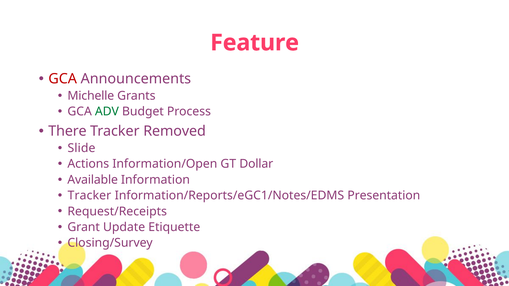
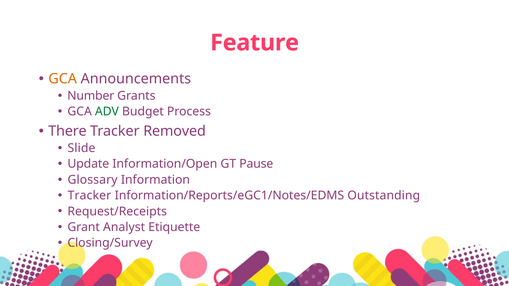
GCA at (63, 79) colour: red -> orange
Michelle: Michelle -> Number
Actions: Actions -> Update
Dollar: Dollar -> Pause
Available: Available -> Glossary
Presentation: Presentation -> Outstanding
Update: Update -> Analyst
